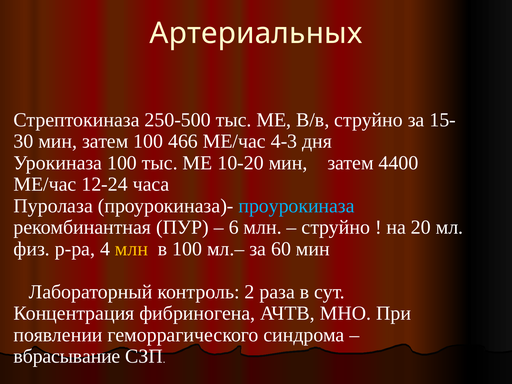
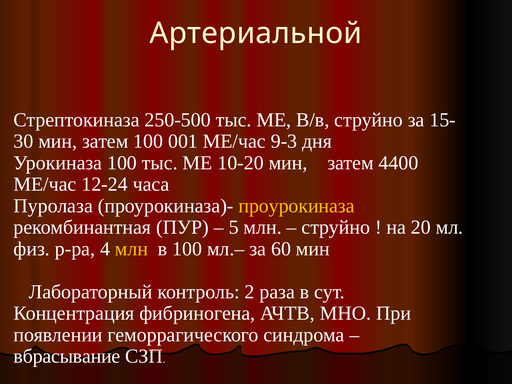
Артериальных: Артериальных -> Артериальной
466: 466 -> 001
4-3: 4-3 -> 9-3
проурокиназа colour: light blue -> yellow
6: 6 -> 5
